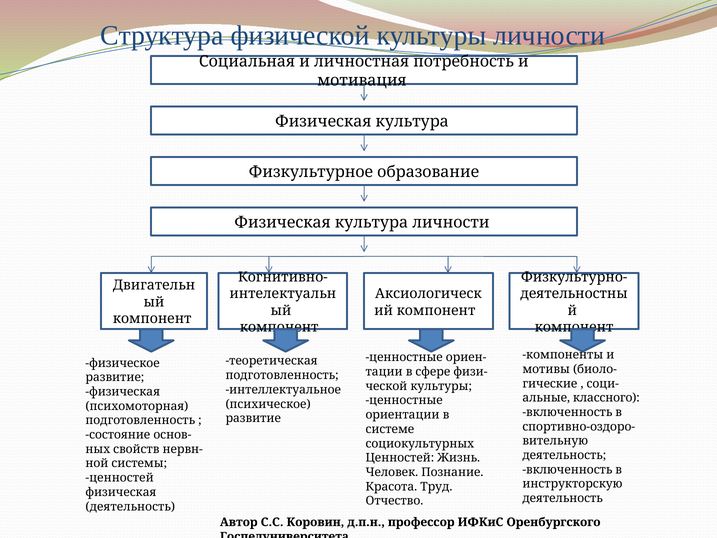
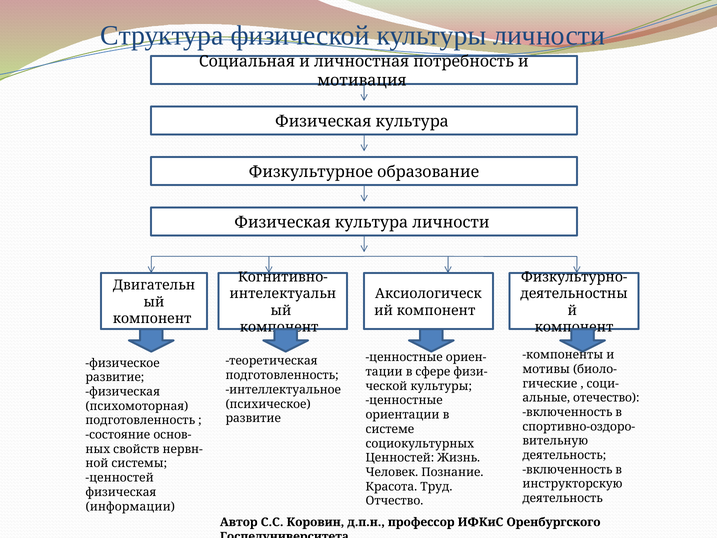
классного: классного -> отечество
деятельность at (130, 506): деятельность -> информации
